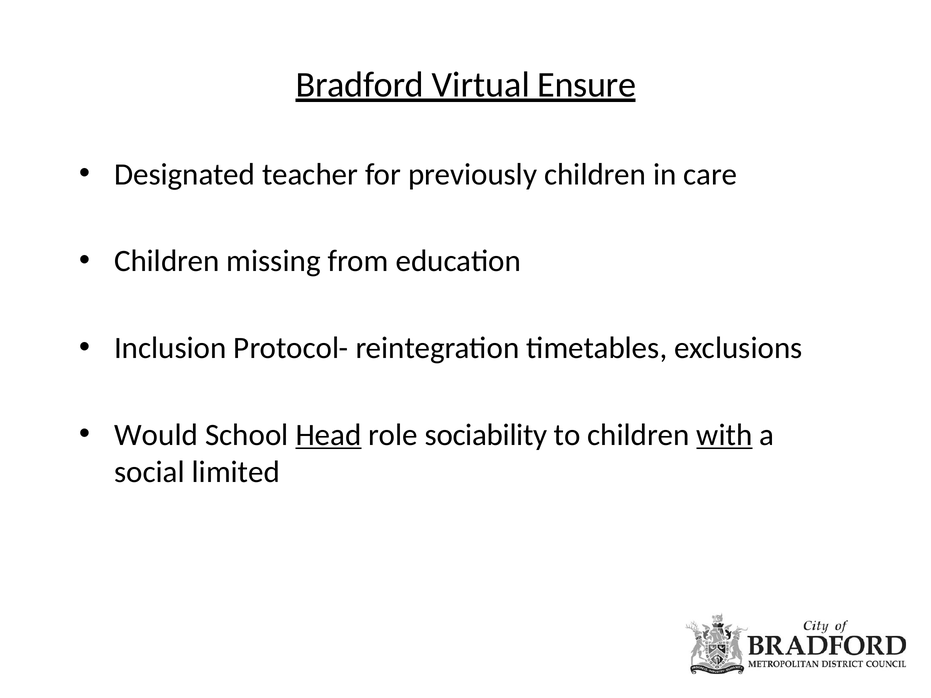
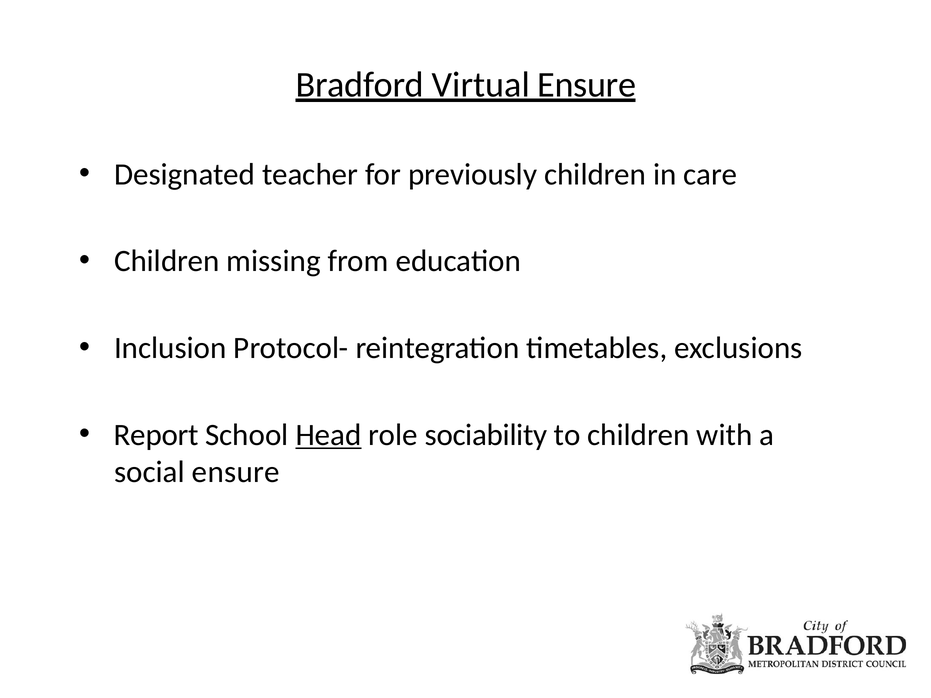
Would: Would -> Report
with underline: present -> none
social limited: limited -> ensure
